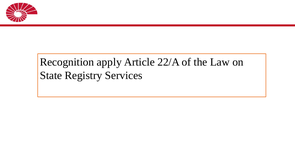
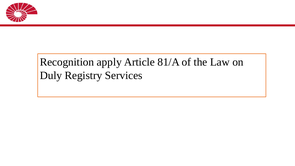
22/A: 22/A -> 81/A
State: State -> Duly
